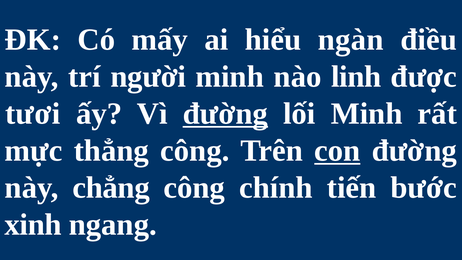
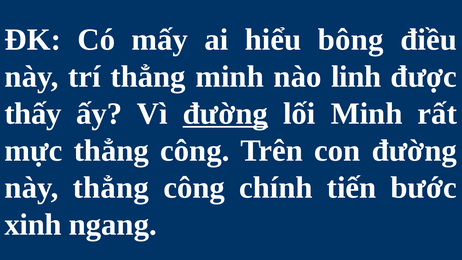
ngàn: ngàn -> bông
trí người: người -> thẳng
tươi: tươi -> thấy
con underline: present -> none
này chẳng: chẳng -> thẳng
